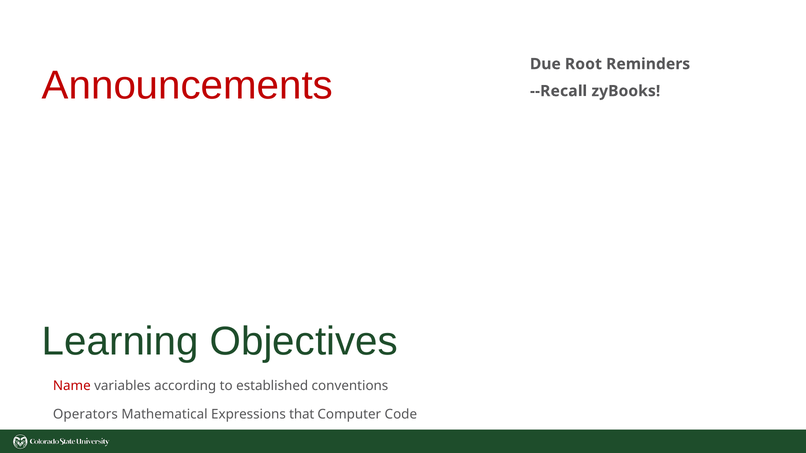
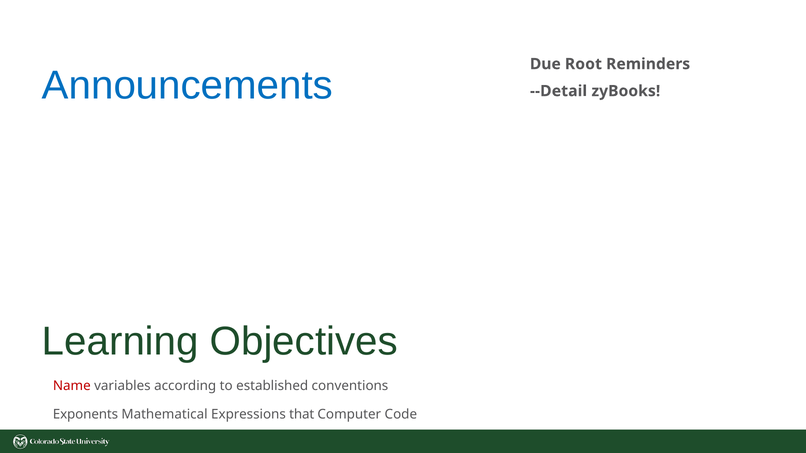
Announcements colour: red -> blue
--Recall: --Recall -> --Detail
Operators: Operators -> Exponents
